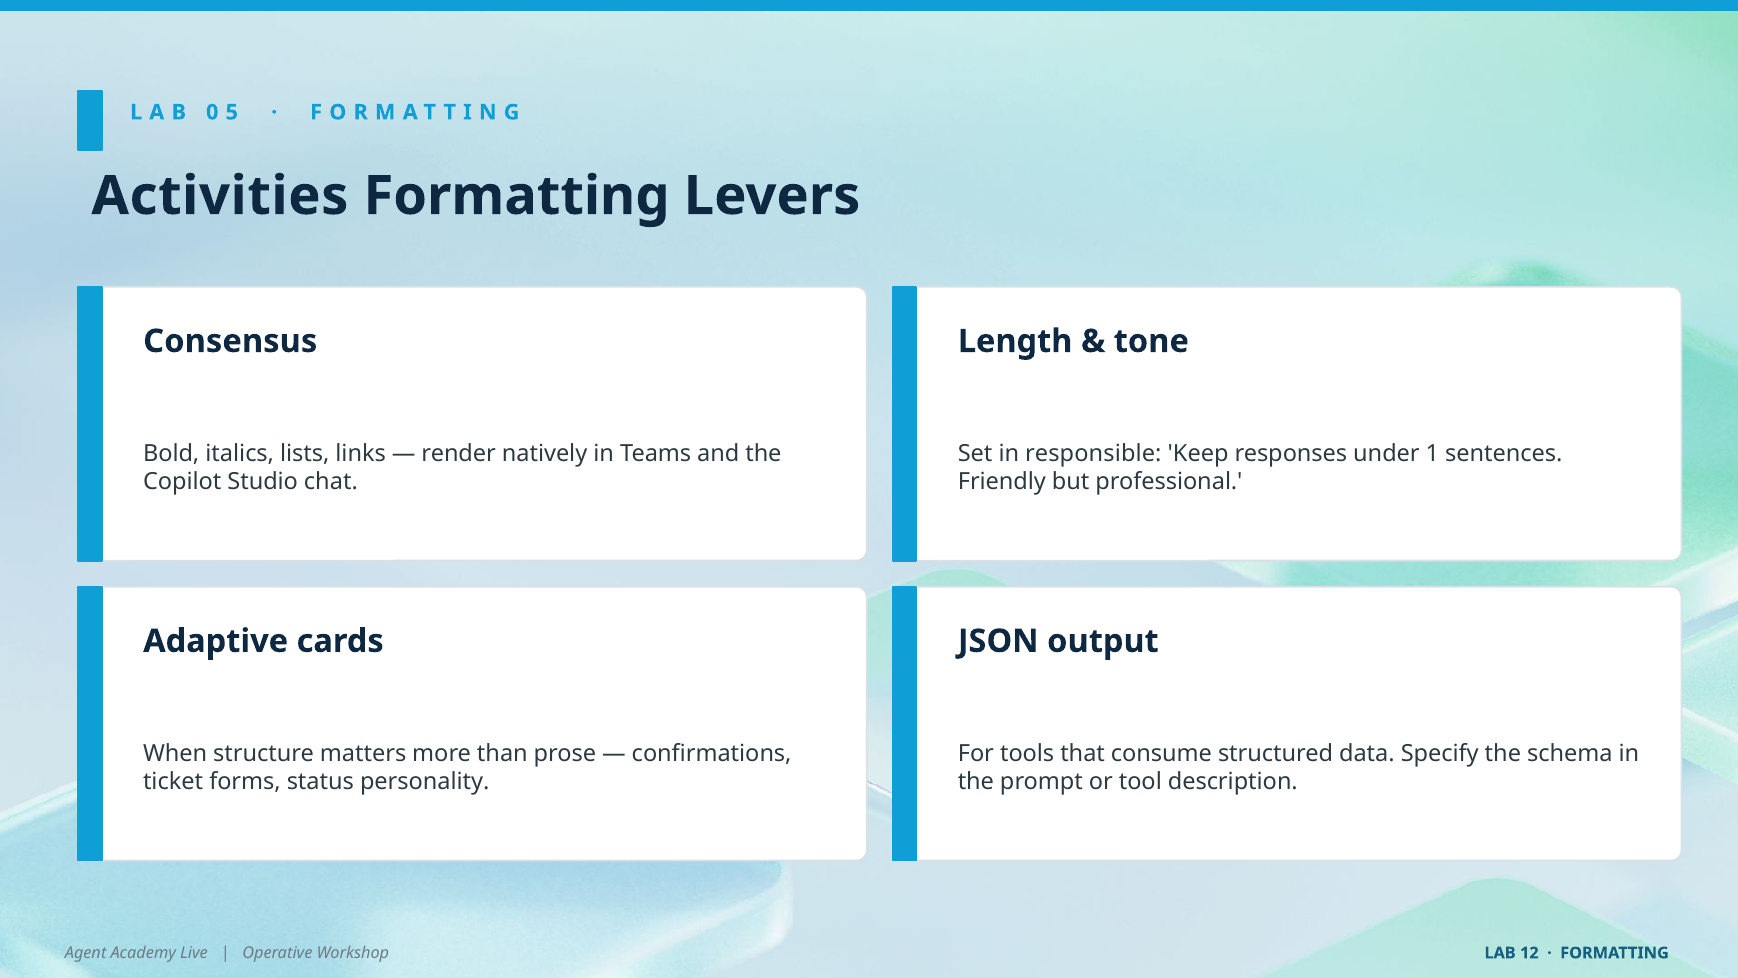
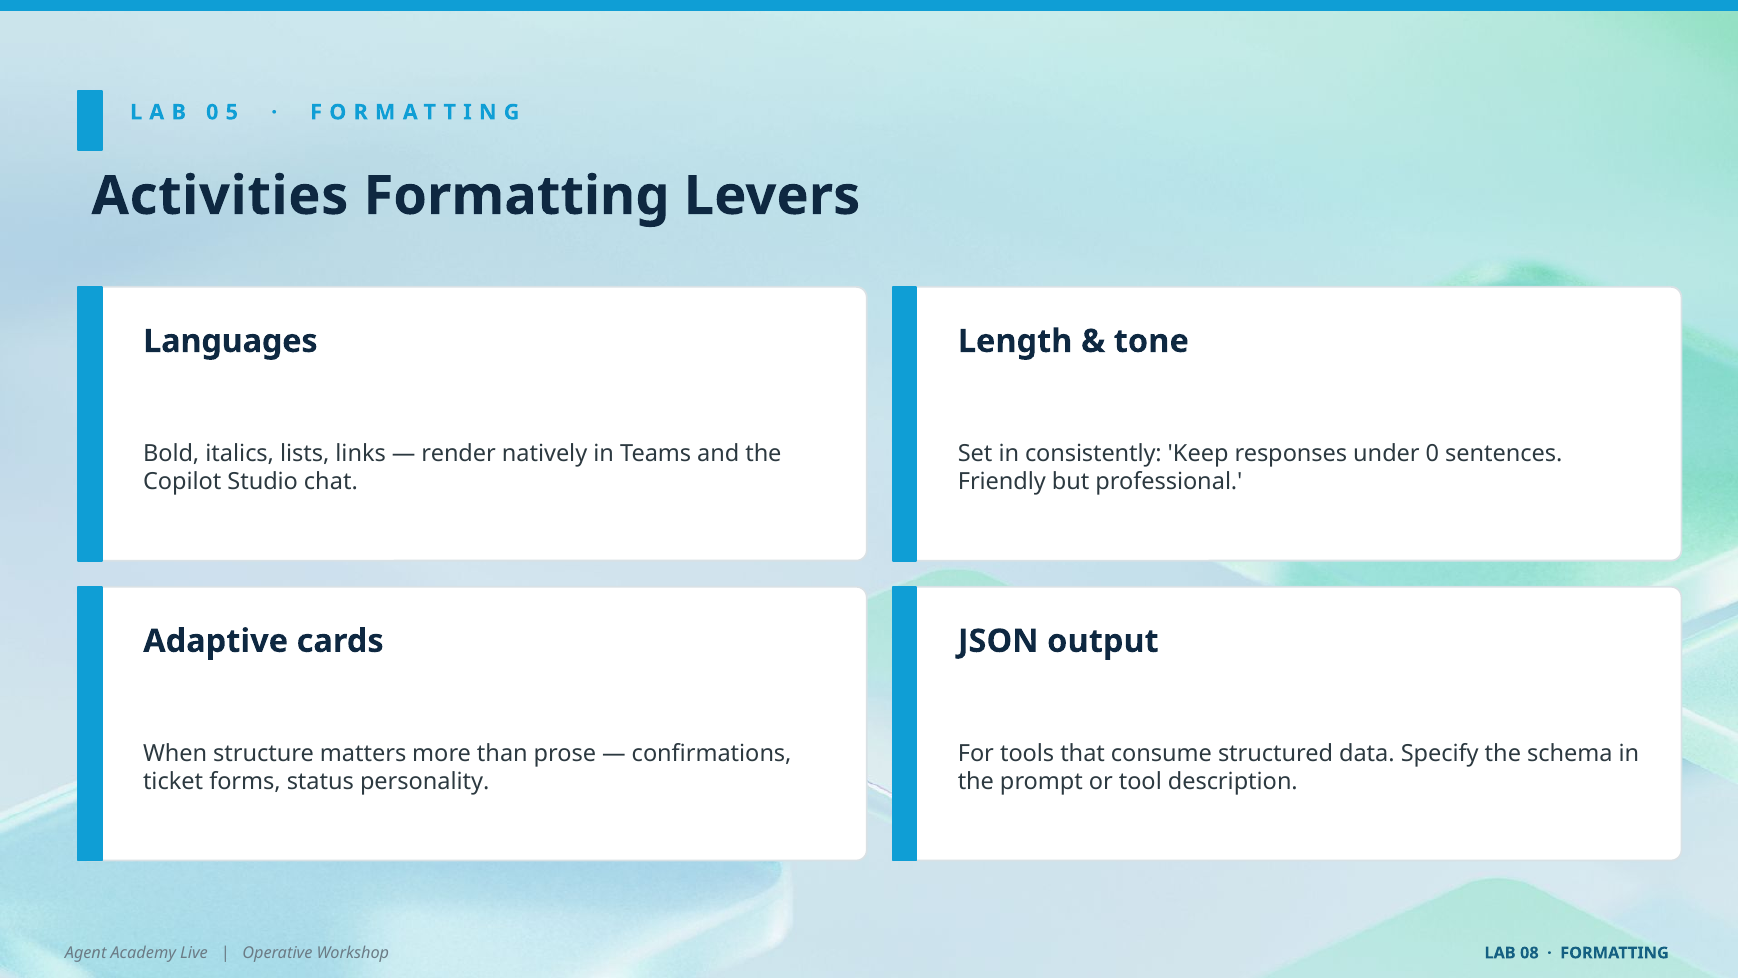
Consensus: Consensus -> Languages
responsible: responsible -> consistently
under 1: 1 -> 0
12: 12 -> 08
